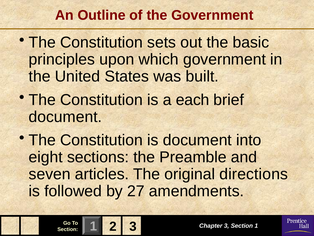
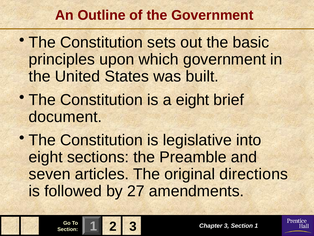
a each: each -> eight
is document: document -> legislative
